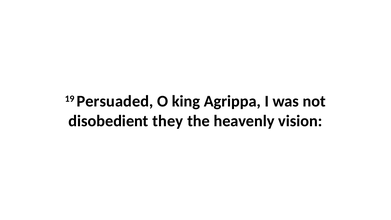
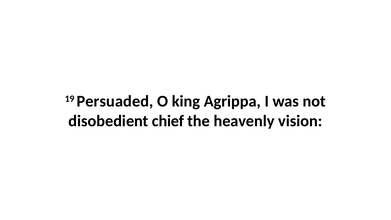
they: they -> chief
